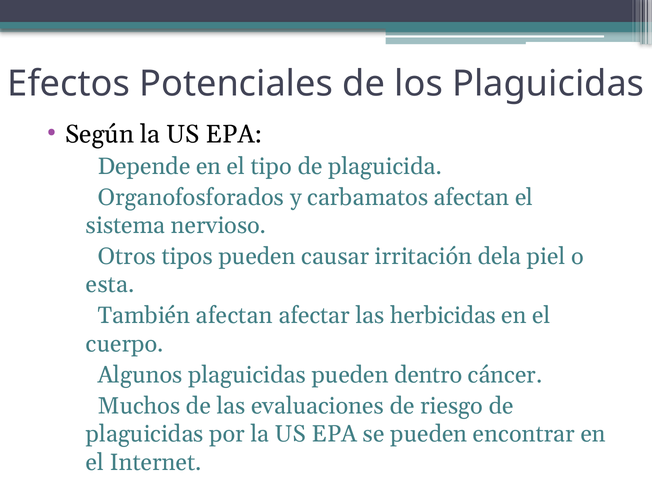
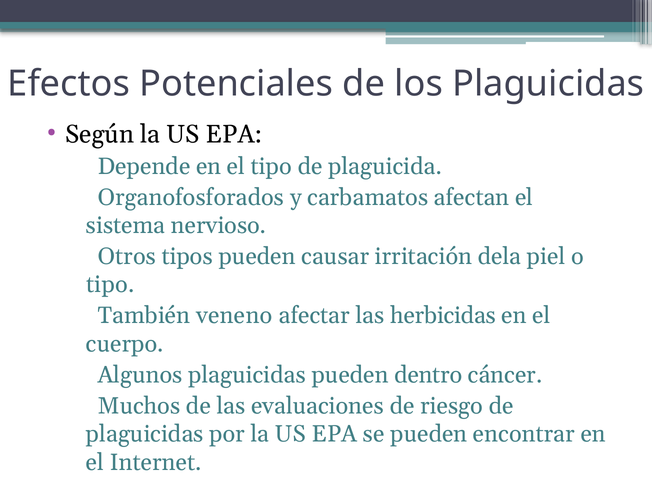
esta at (110, 285): esta -> tipo
También afectan: afectan -> veneno
